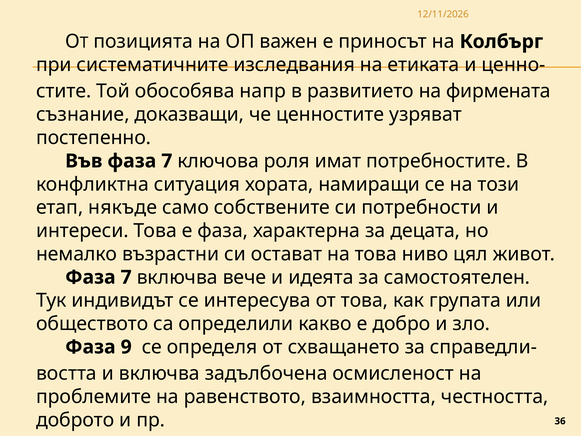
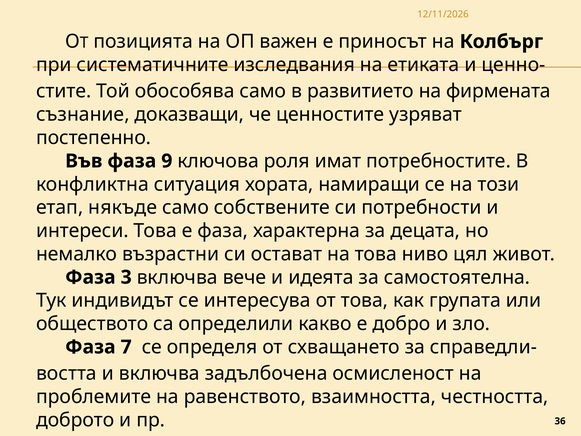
обособява напр: напр -> само
Във фаза 7: 7 -> 9
7 at (126, 277): 7 -> 3
самостоятелен: самостоятелен -> самостоятелна
9: 9 -> 7
